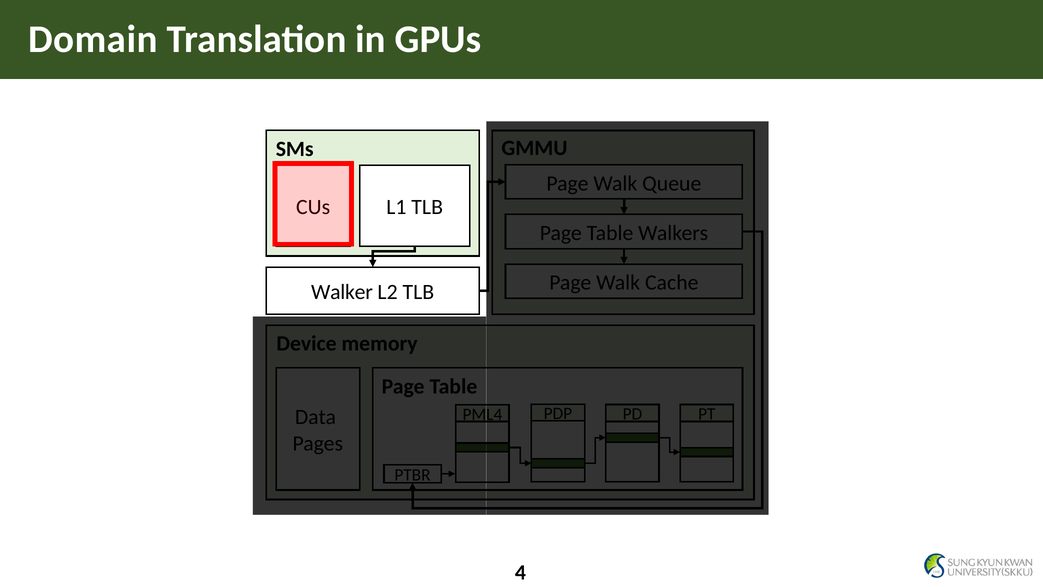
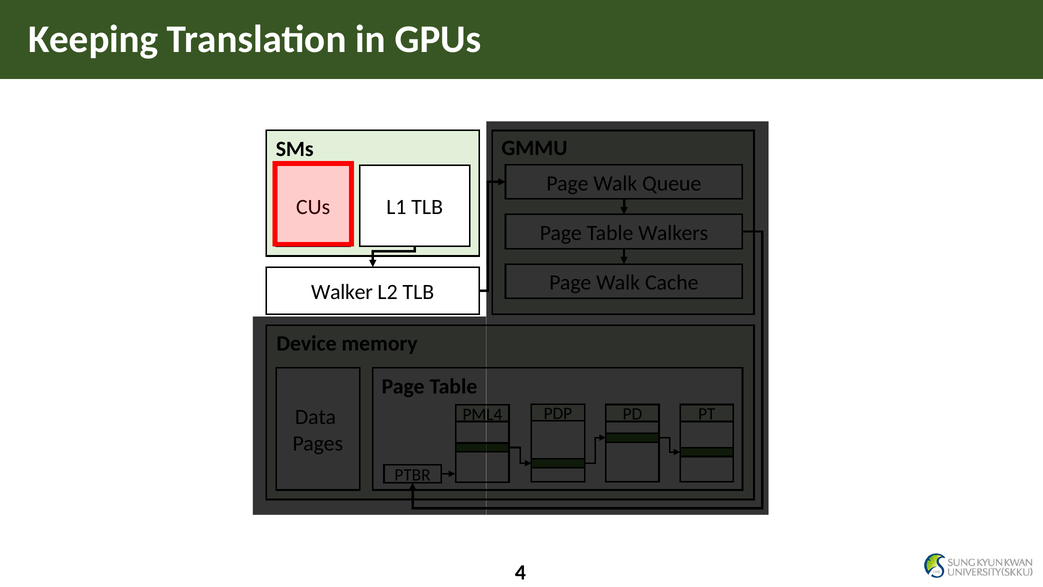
Domain: Domain -> Keeping
